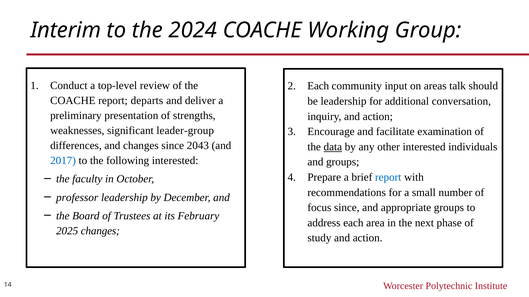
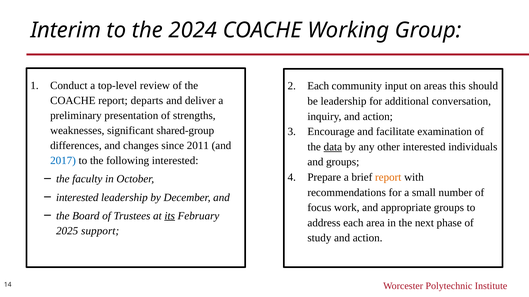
talk: talk -> this
leader-group: leader-group -> shared-group
2043: 2043 -> 2011
report at (388, 178) colour: blue -> orange
professor at (77, 198): professor -> interested
focus since: since -> work
its underline: none -> present
2025 changes: changes -> support
